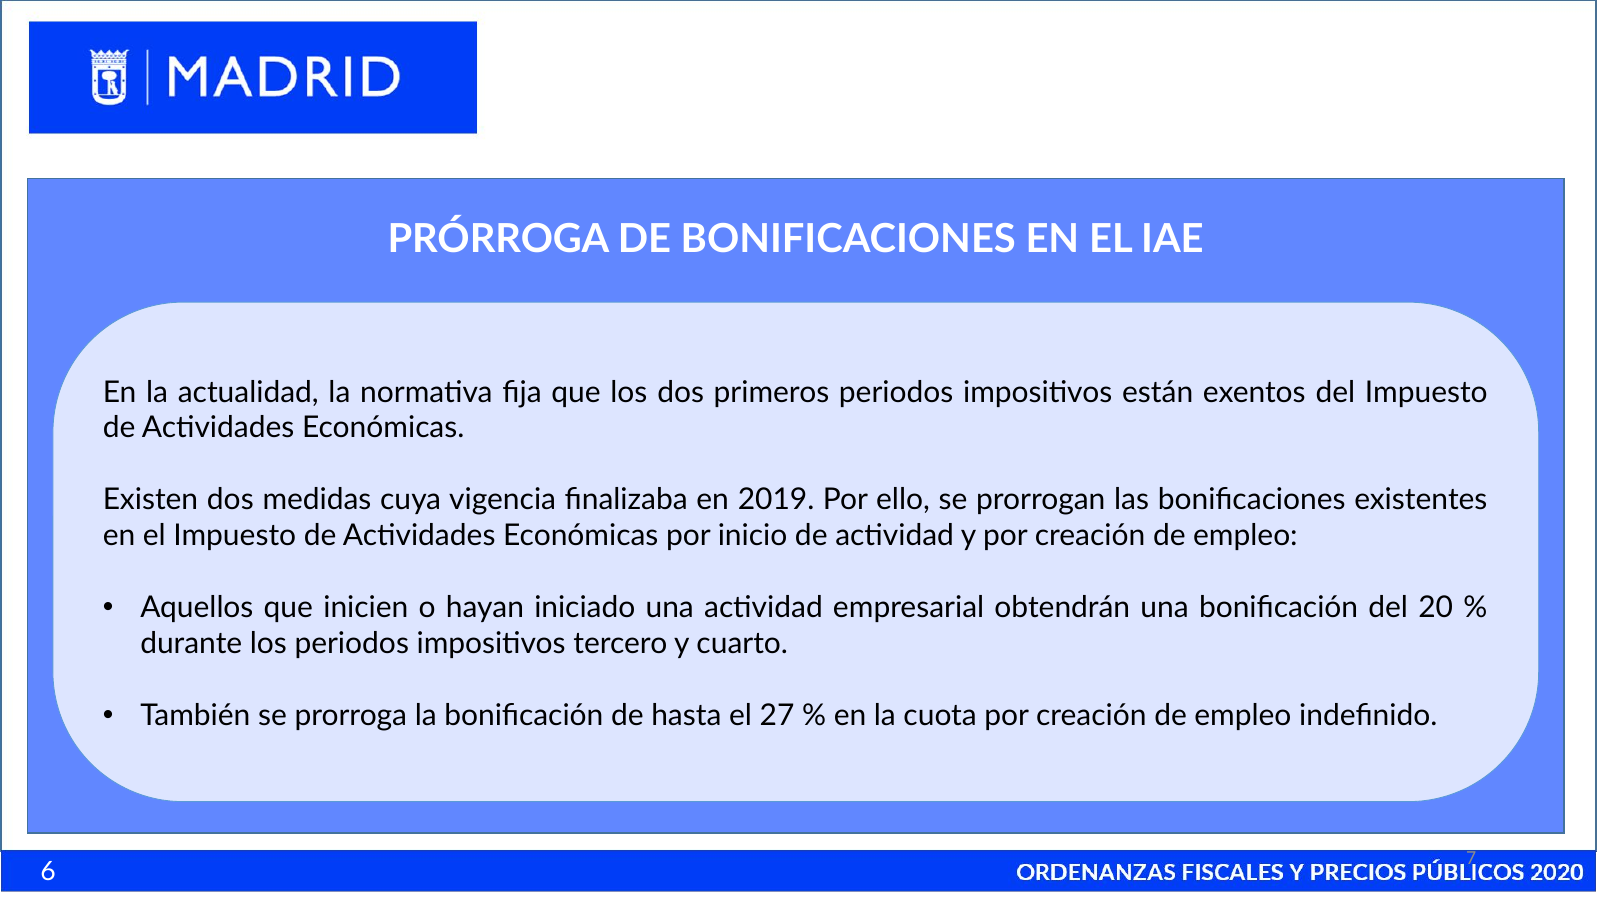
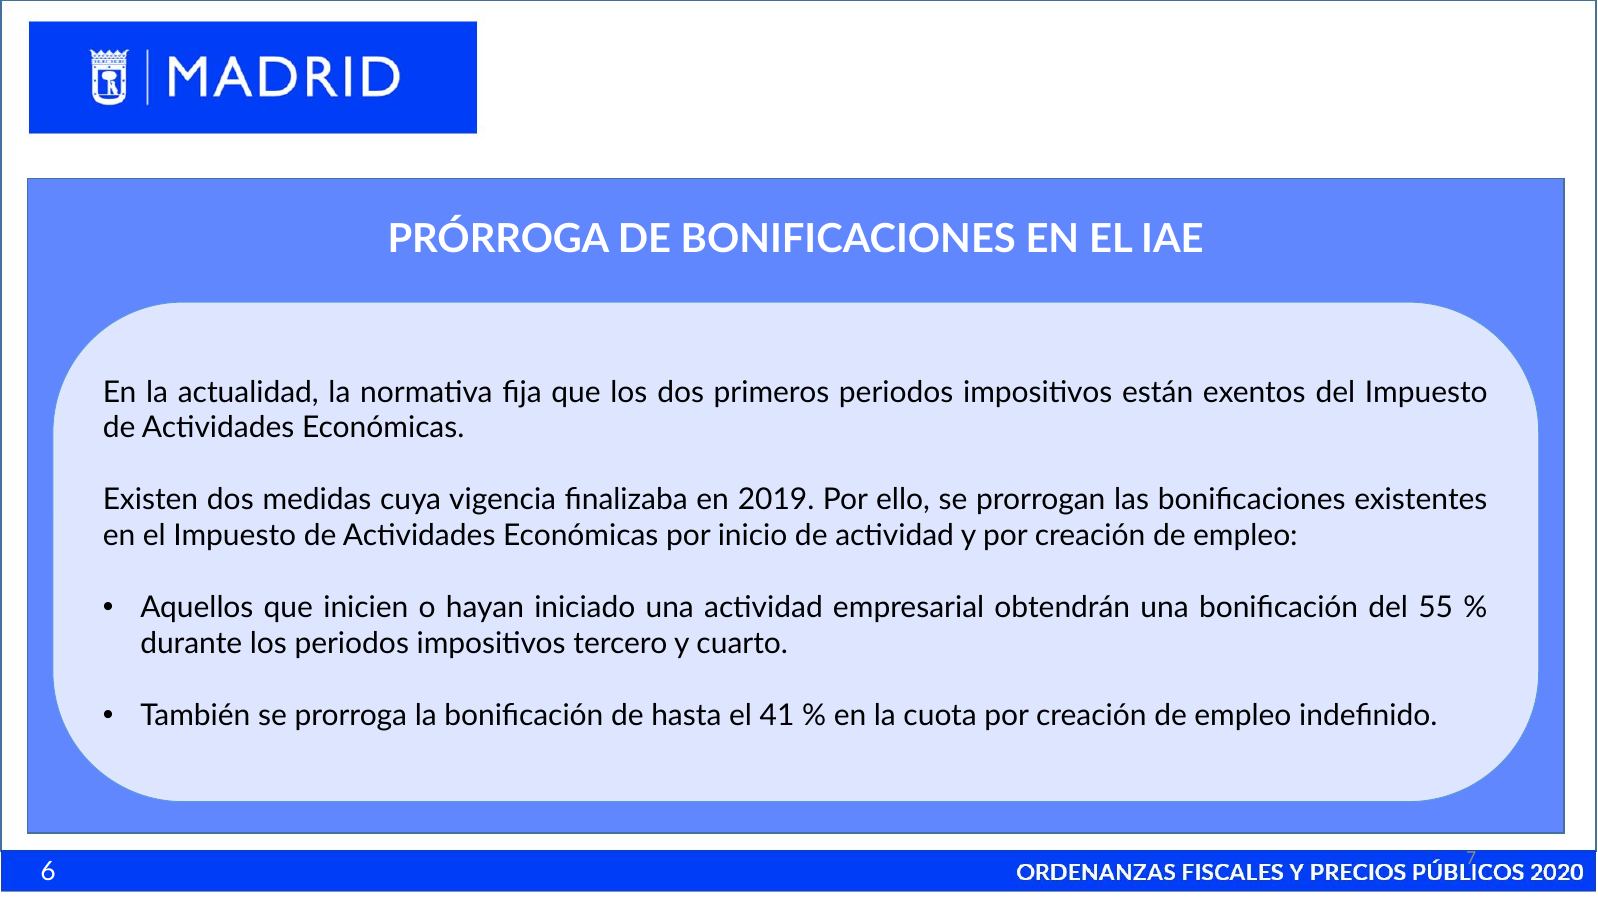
20: 20 -> 55
27: 27 -> 41
